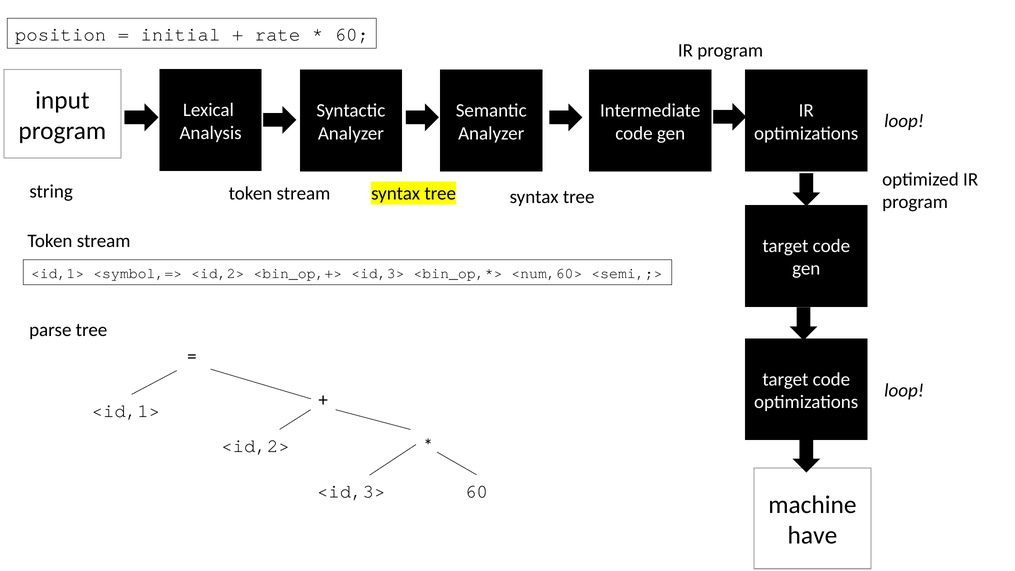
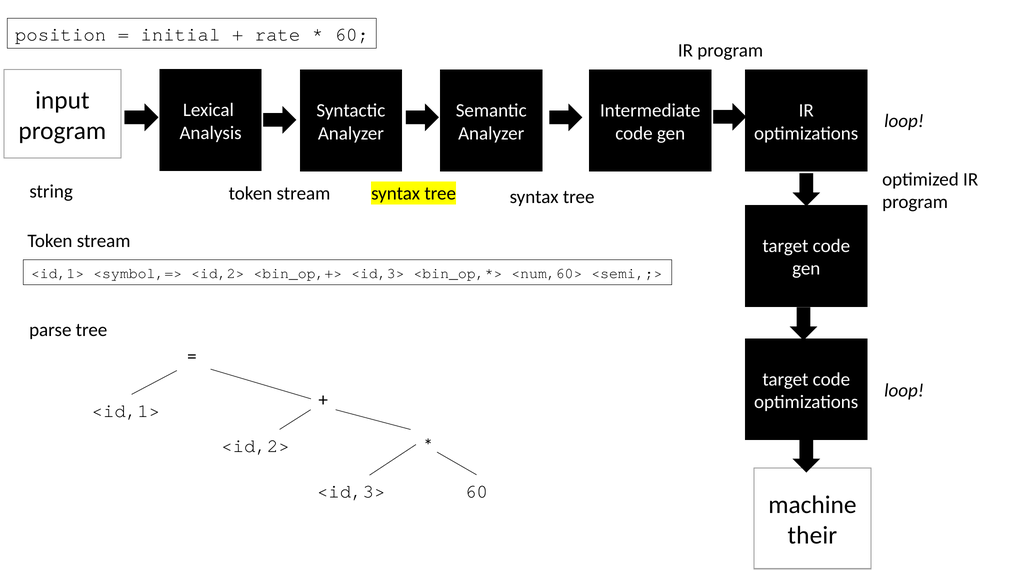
have: have -> their
